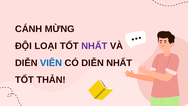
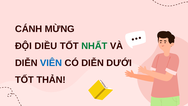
LOẠI: LOẠI -> DIỀU
NHẤT at (94, 46) colour: purple -> green
DIỄN NHẤT: NHẤT -> DƯỚI
